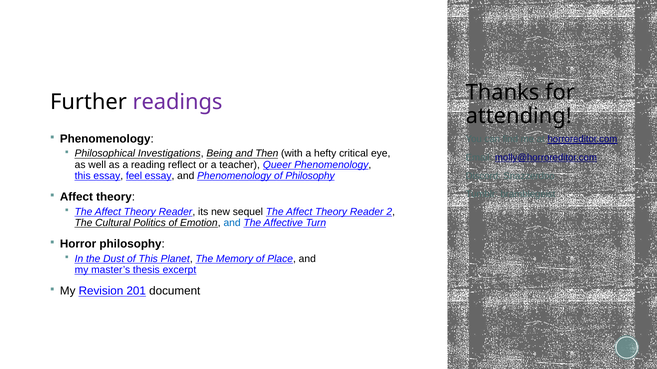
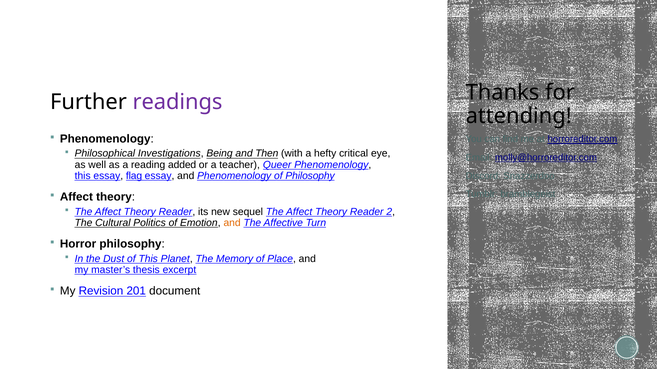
reflect: reflect -> added
feel: feel -> flag
and at (232, 223) colour: blue -> orange
